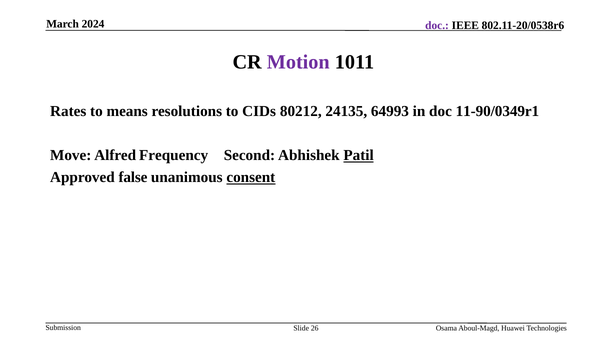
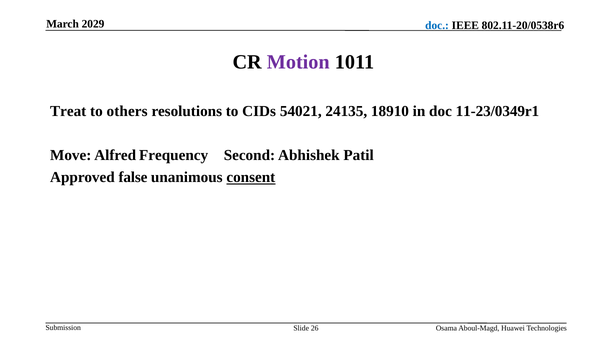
2024: 2024 -> 2029
doc at (437, 25) colour: purple -> blue
Rates: Rates -> Treat
means: means -> others
80212: 80212 -> 54021
64993: 64993 -> 18910
11-90/0349r1: 11-90/0349r1 -> 11-23/0349r1
Patil underline: present -> none
